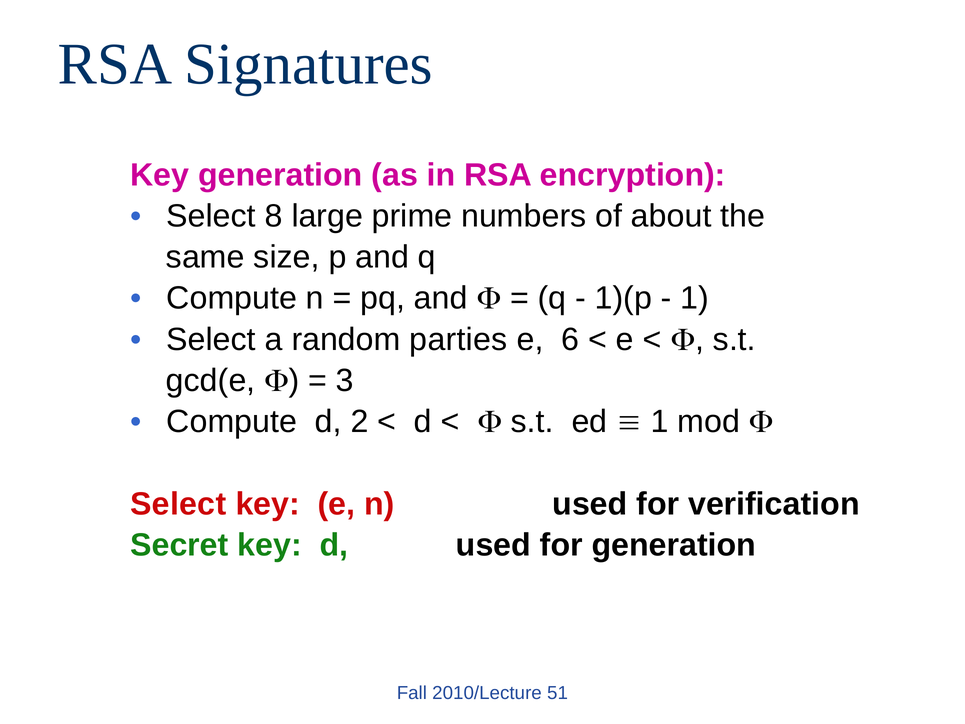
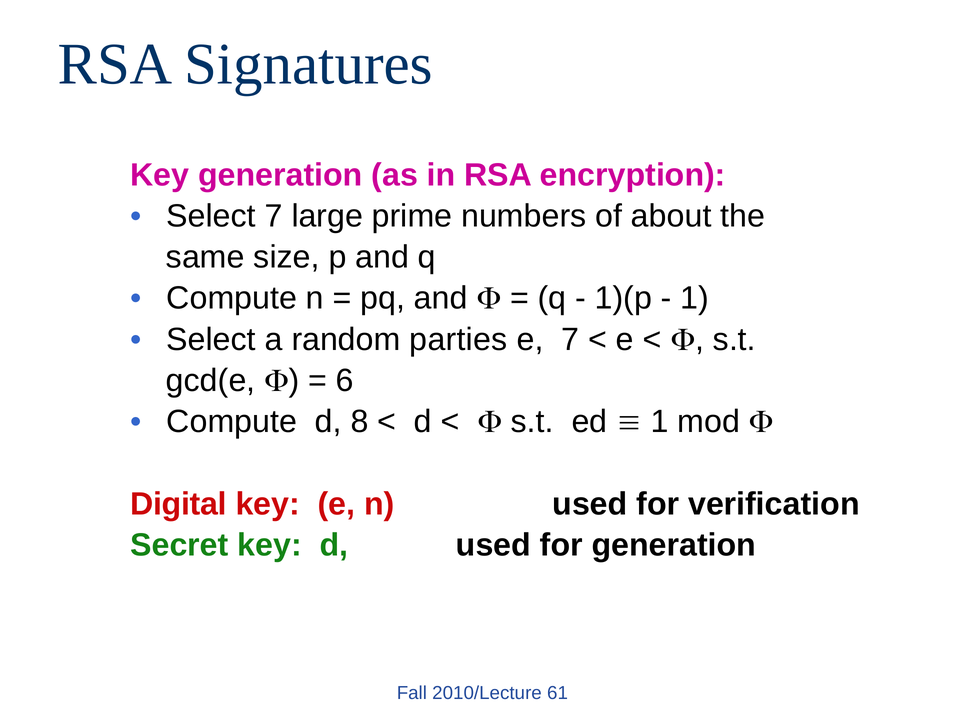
Select 8: 8 -> 7
e 6: 6 -> 7
3: 3 -> 6
2: 2 -> 8
Select at (178, 504): Select -> Digital
51: 51 -> 61
